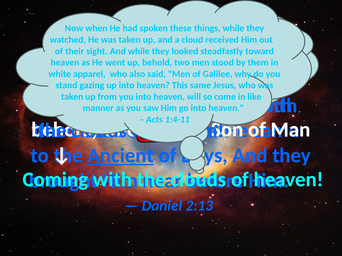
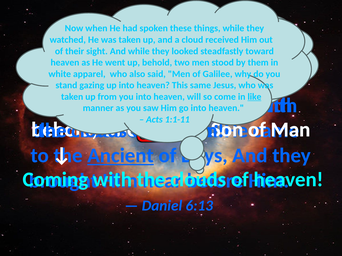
like at (254, 97) underline: none -> present
1:4-11: 1:4-11 -> 1:1-11
2:13: 2:13 -> 6:13
